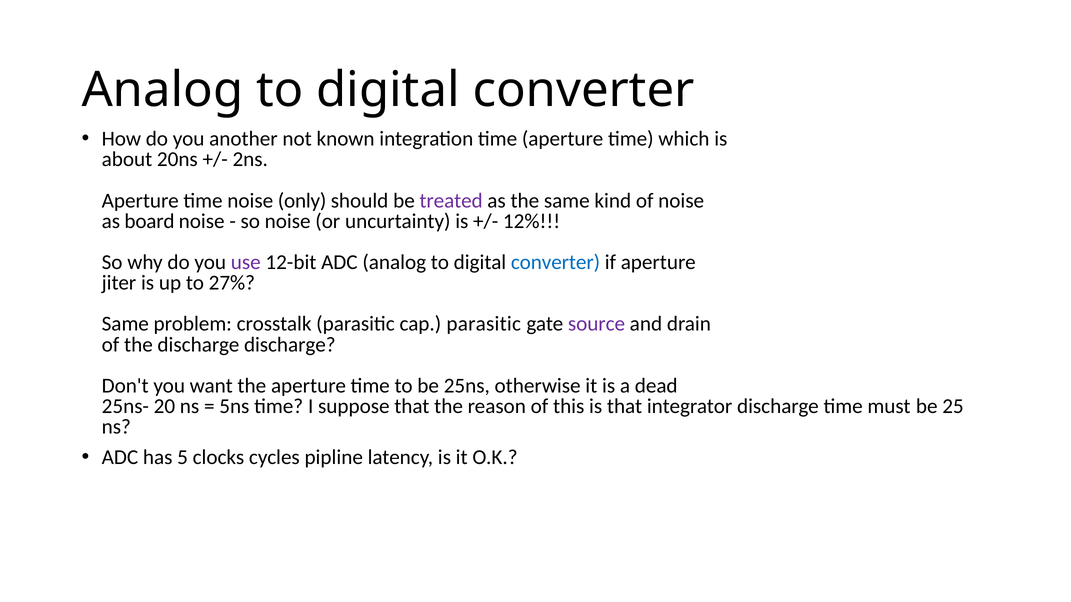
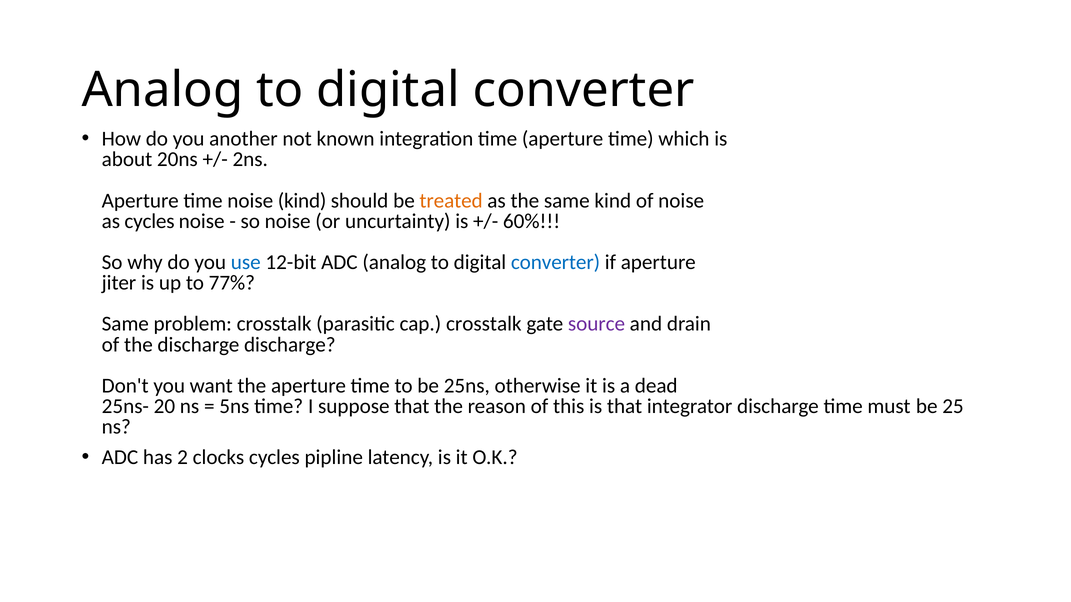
noise only: only -> kind
treated colour: purple -> orange
as board: board -> cycles
12%: 12% -> 60%
use colour: purple -> blue
27%: 27% -> 77%
cap parasitic: parasitic -> crosstalk
5: 5 -> 2
